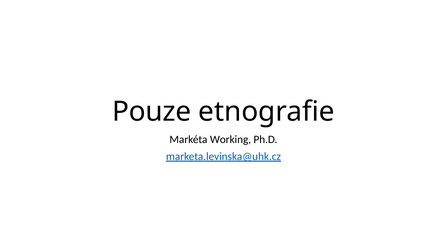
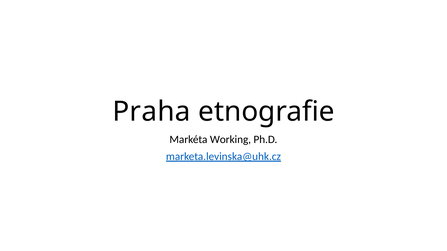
Pouze: Pouze -> Praha
